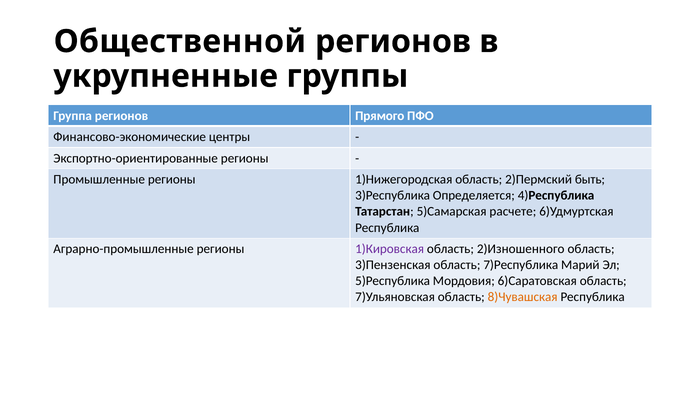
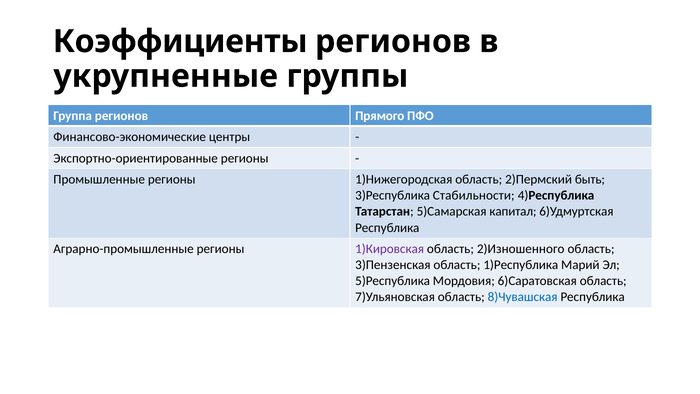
Общественной: Общественной -> Коэффициенты
Определяется: Определяется -> Стабильности
расчете: расчете -> капитал
7)Республика: 7)Республика -> 1)Республика
8)Чувашская colour: orange -> blue
